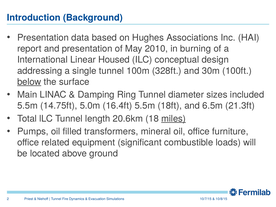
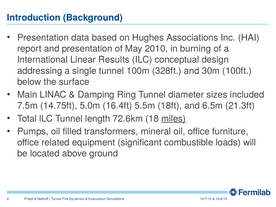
Housed: Housed -> Results
below underline: present -> none
5.5m at (27, 106): 5.5m -> 7.5m
20.6km: 20.6km -> 72.6km
